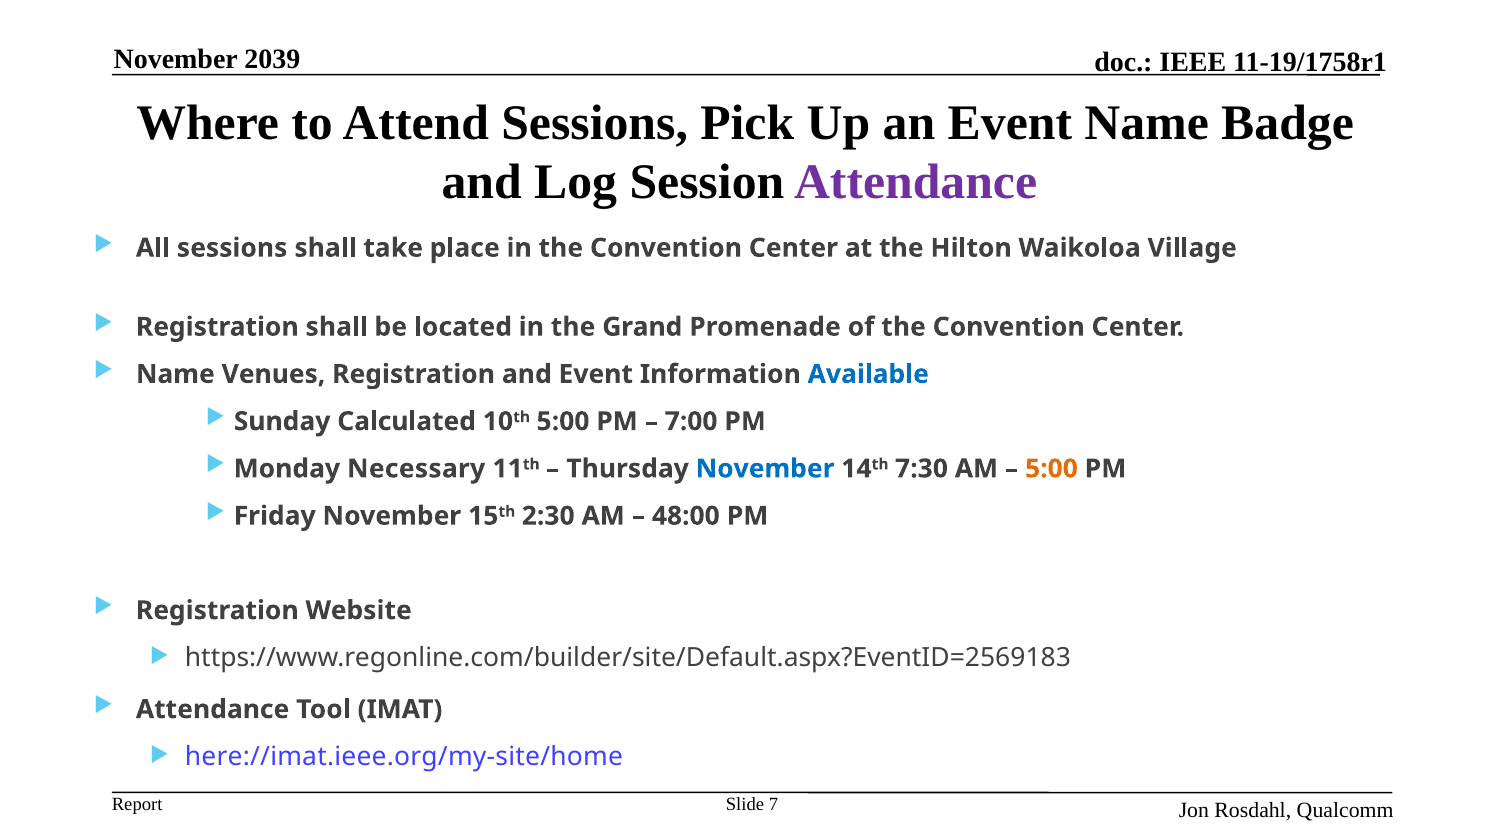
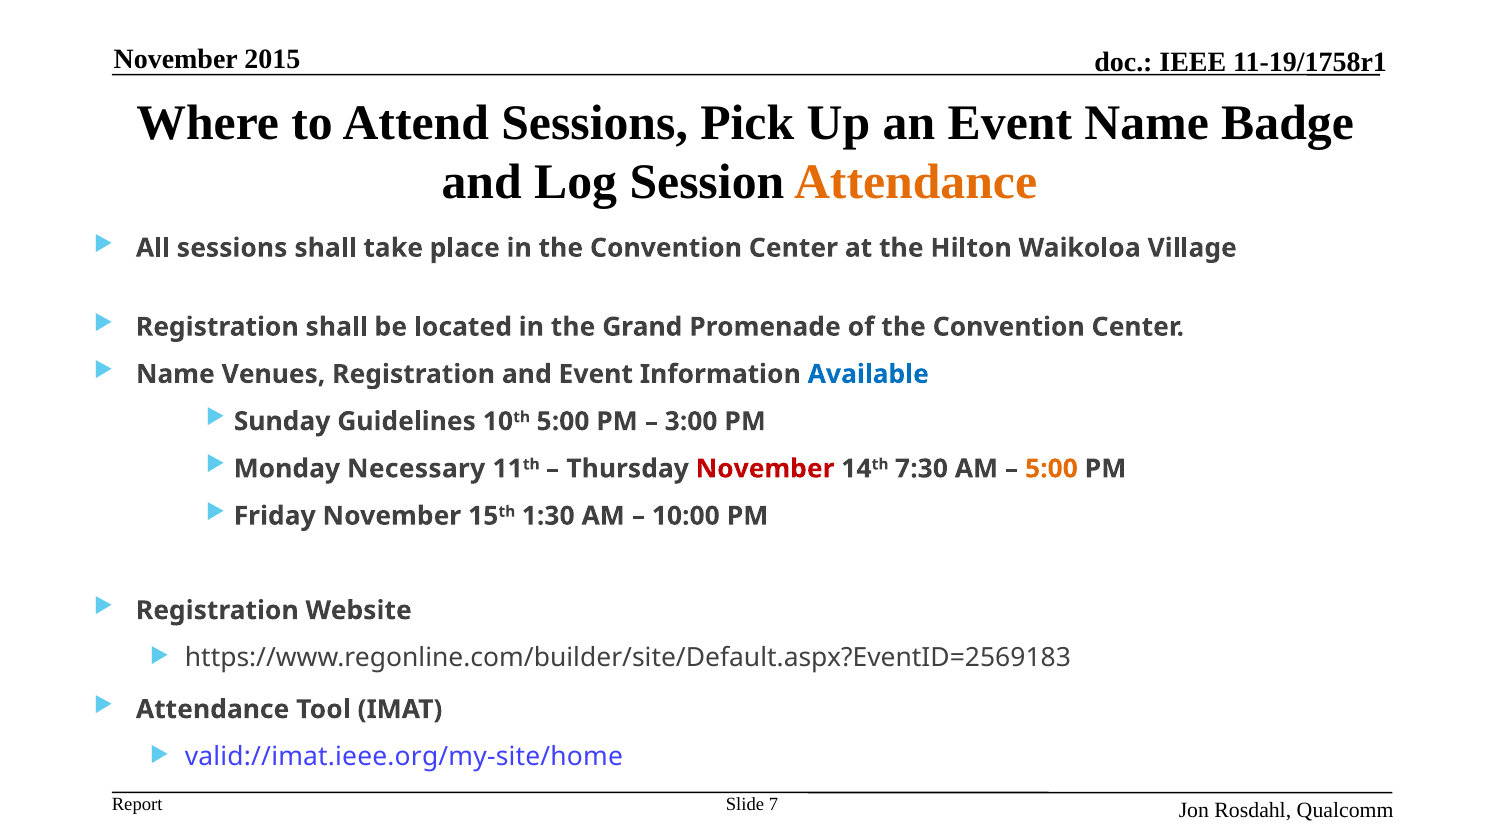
2039: 2039 -> 2015
Attendance at (916, 182) colour: purple -> orange
Calculated: Calculated -> Guidelines
7:00: 7:00 -> 3:00
November at (765, 469) colour: blue -> red
2:30: 2:30 -> 1:30
48:00: 48:00 -> 10:00
here://imat.ieee.org/my-site/home: here://imat.ieee.org/my-site/home -> valid://imat.ieee.org/my-site/home
